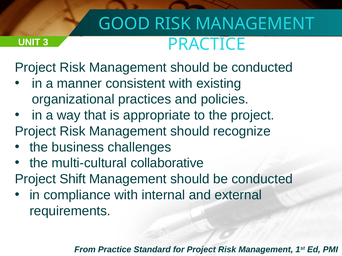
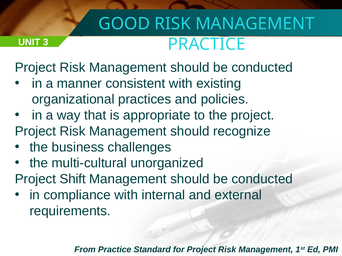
collaborative: collaborative -> unorganized
